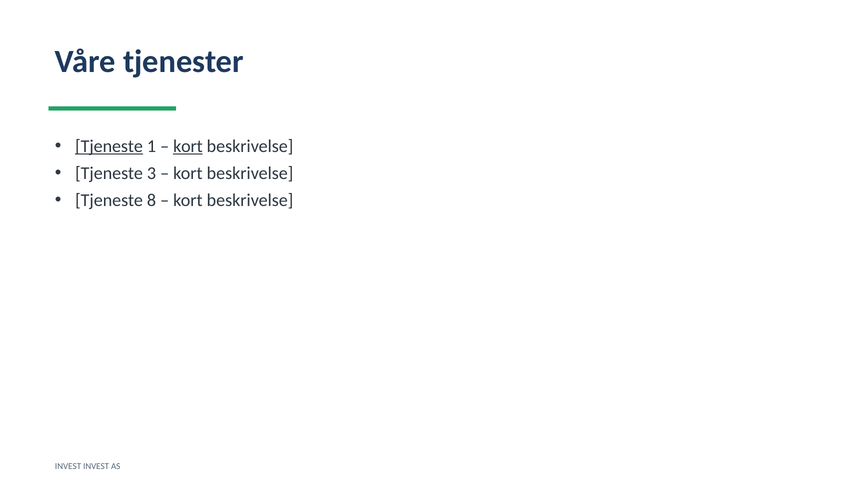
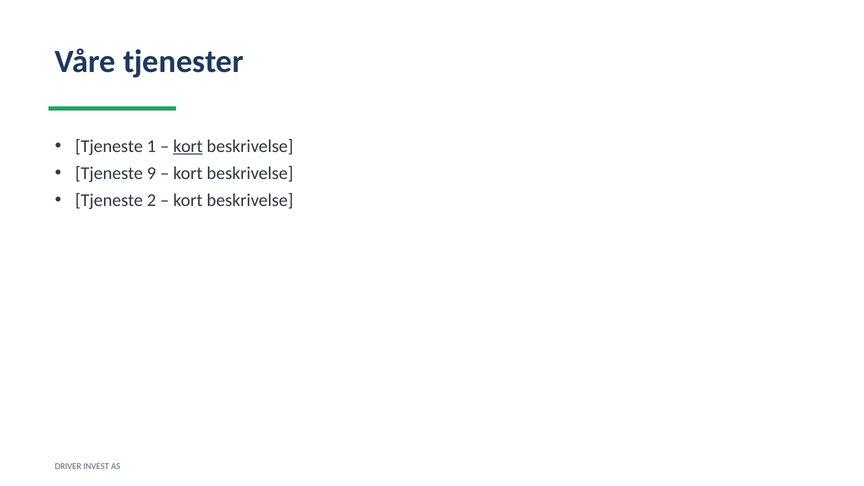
Tjeneste at (109, 146) underline: present -> none
3: 3 -> 9
8: 8 -> 2
INVEST at (68, 466): INVEST -> DRIVER
